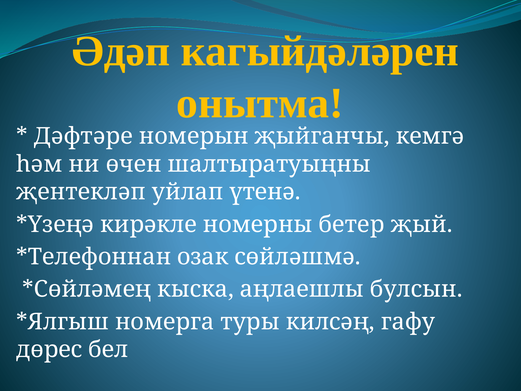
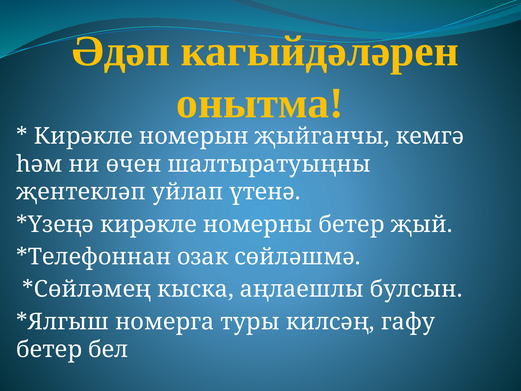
Дәфтәре at (83, 136): Дәфтәре -> Кирәкле
дөрес at (49, 349): дөрес -> бетер
